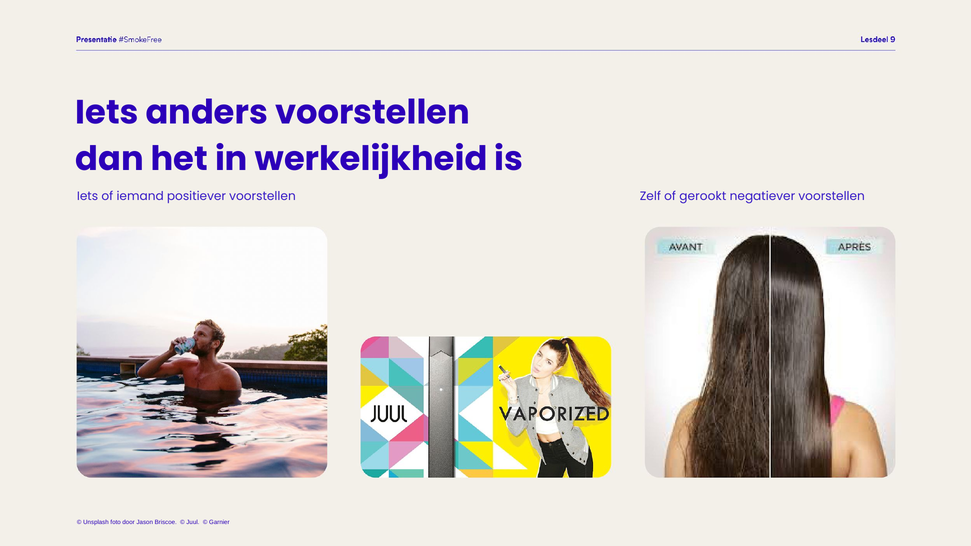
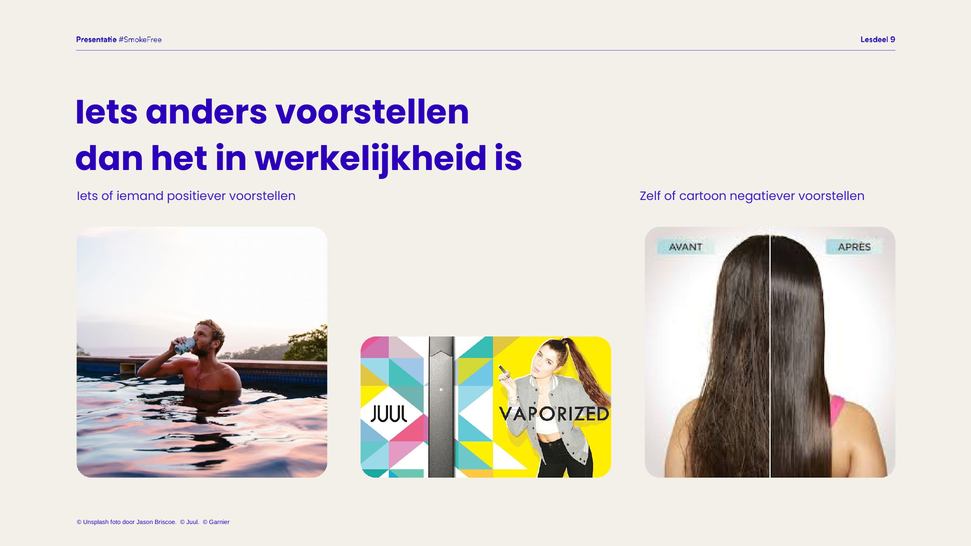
gerookt: gerookt -> cartoon
